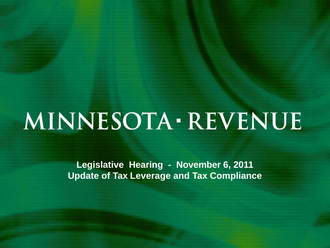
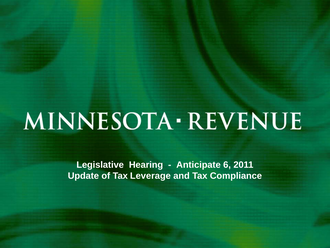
November: November -> Anticipate
